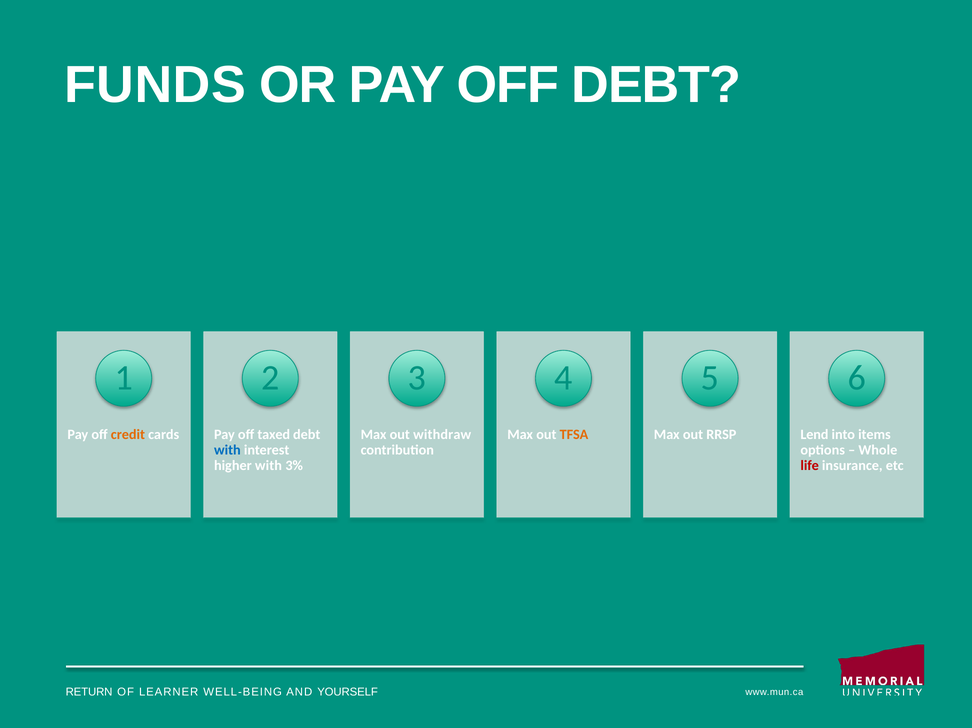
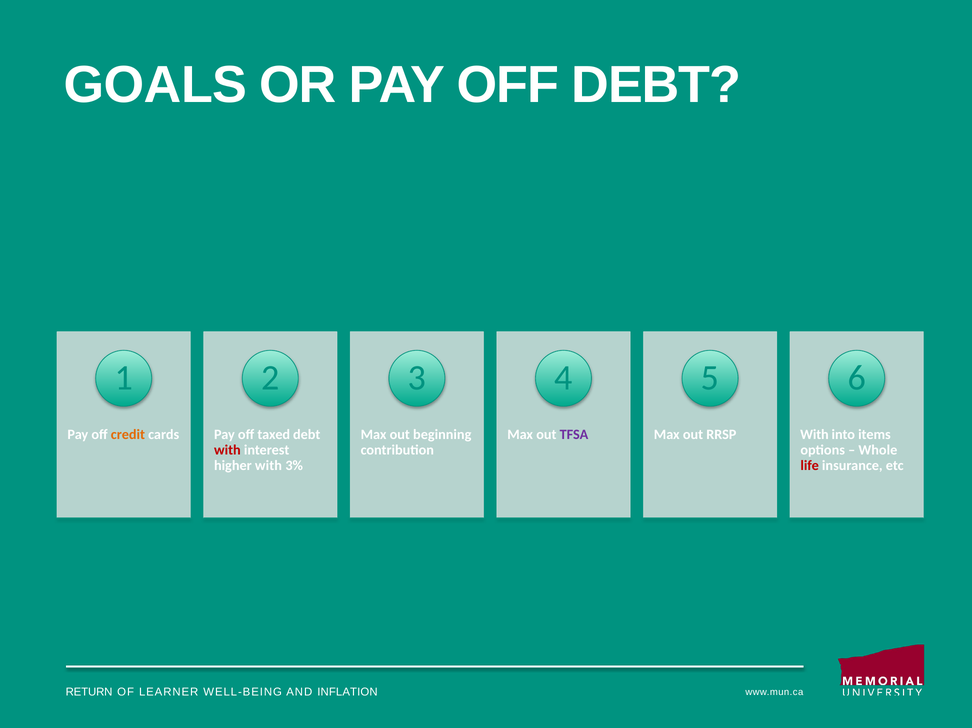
FUNDS: FUNDS -> GOALS
withdraw: withdraw -> beginning
TFSA colour: orange -> purple
Lend at (814, 435): Lend -> With
with at (227, 451) colour: blue -> red
YOURSELF: YOURSELF -> INFLATION
